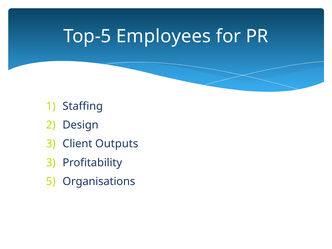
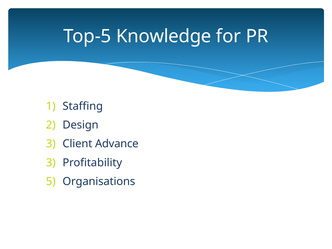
Employees: Employees -> Knowledge
Outputs: Outputs -> Advance
